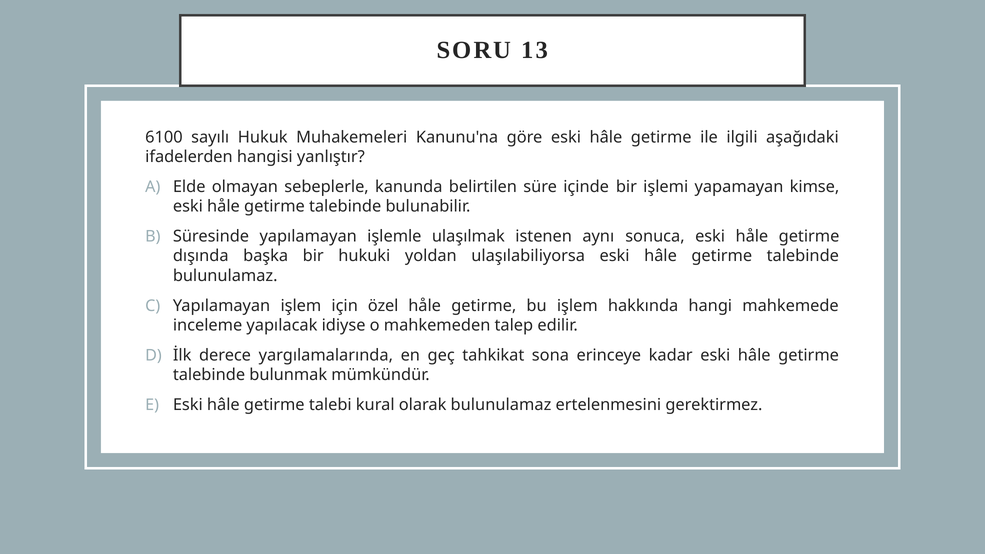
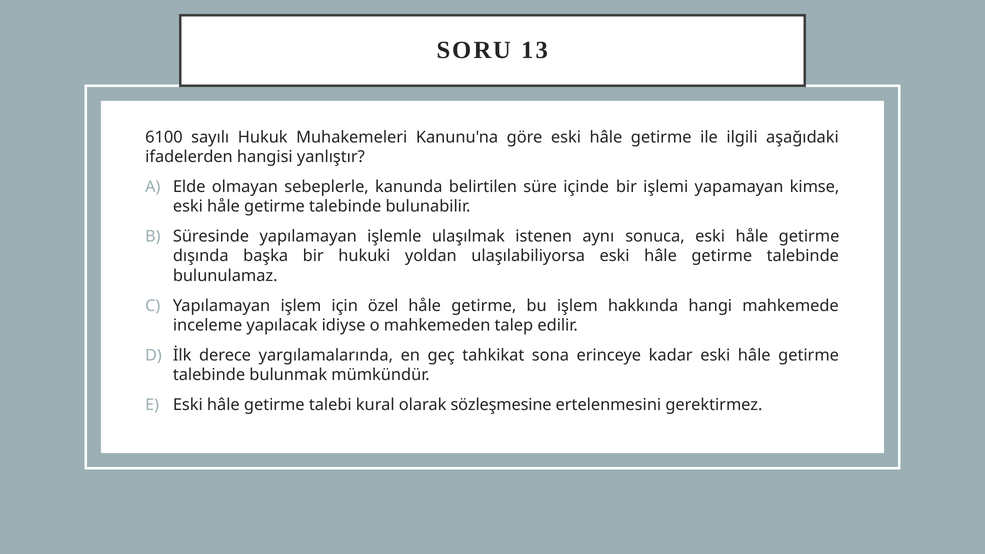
olarak bulunulamaz: bulunulamaz -> sözleşmesine
